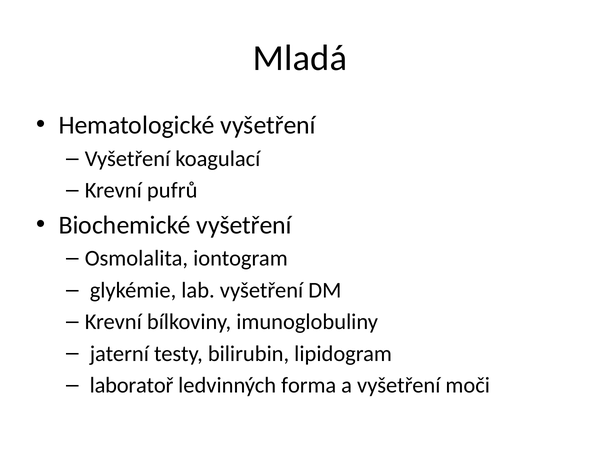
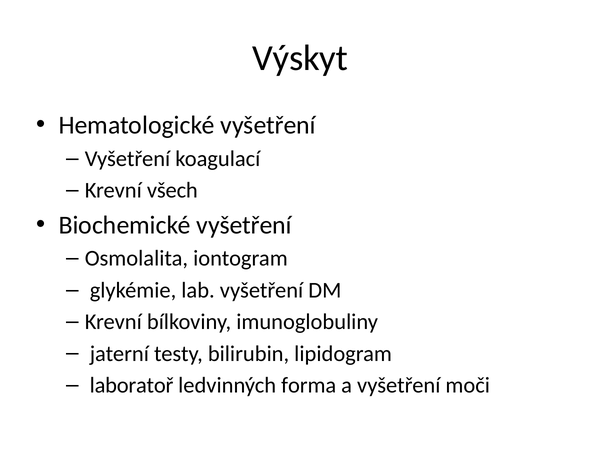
Mladá: Mladá -> Výskyt
pufrů: pufrů -> všech
